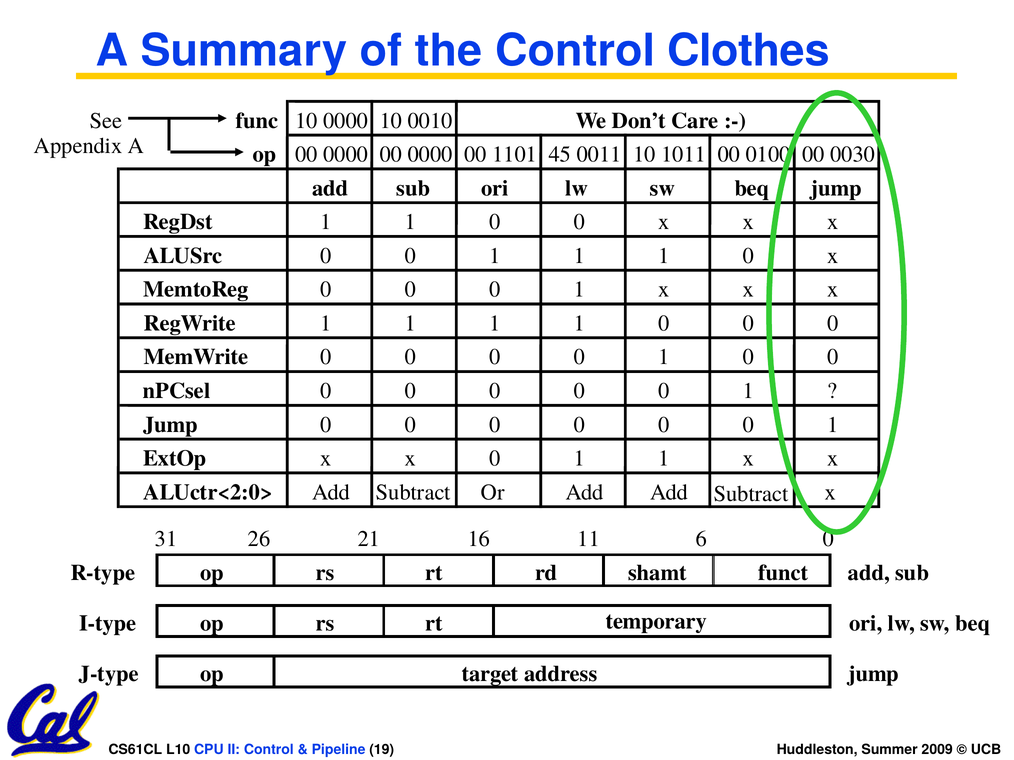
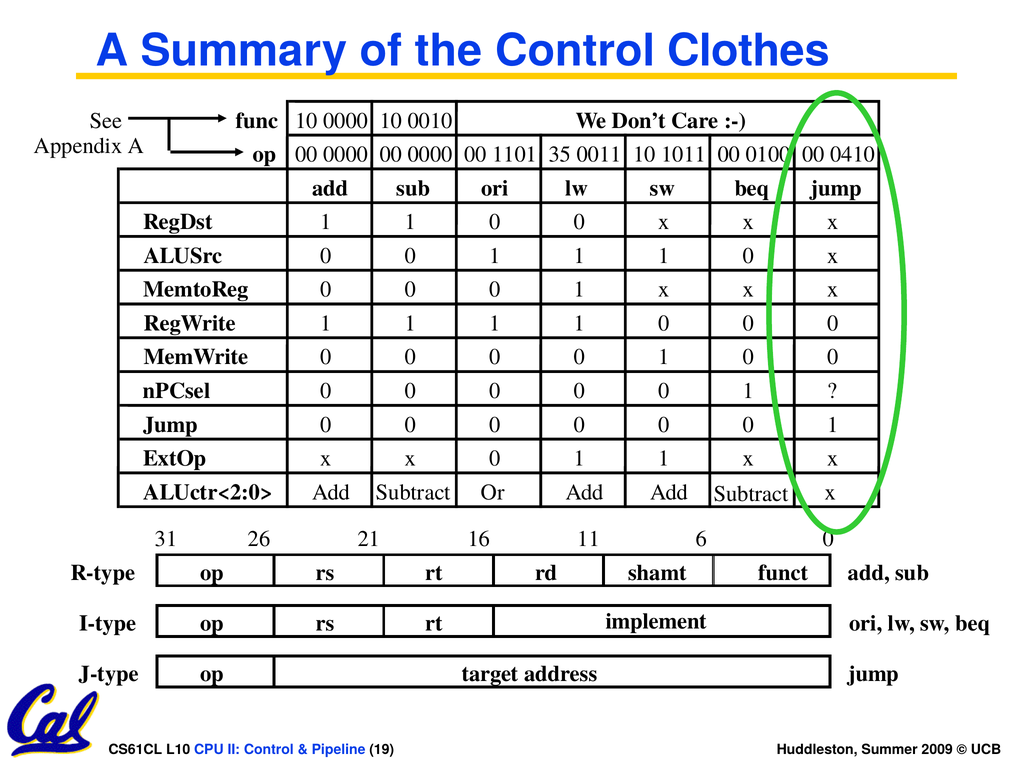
45: 45 -> 35
0030: 0030 -> 0410
temporary: temporary -> implement
